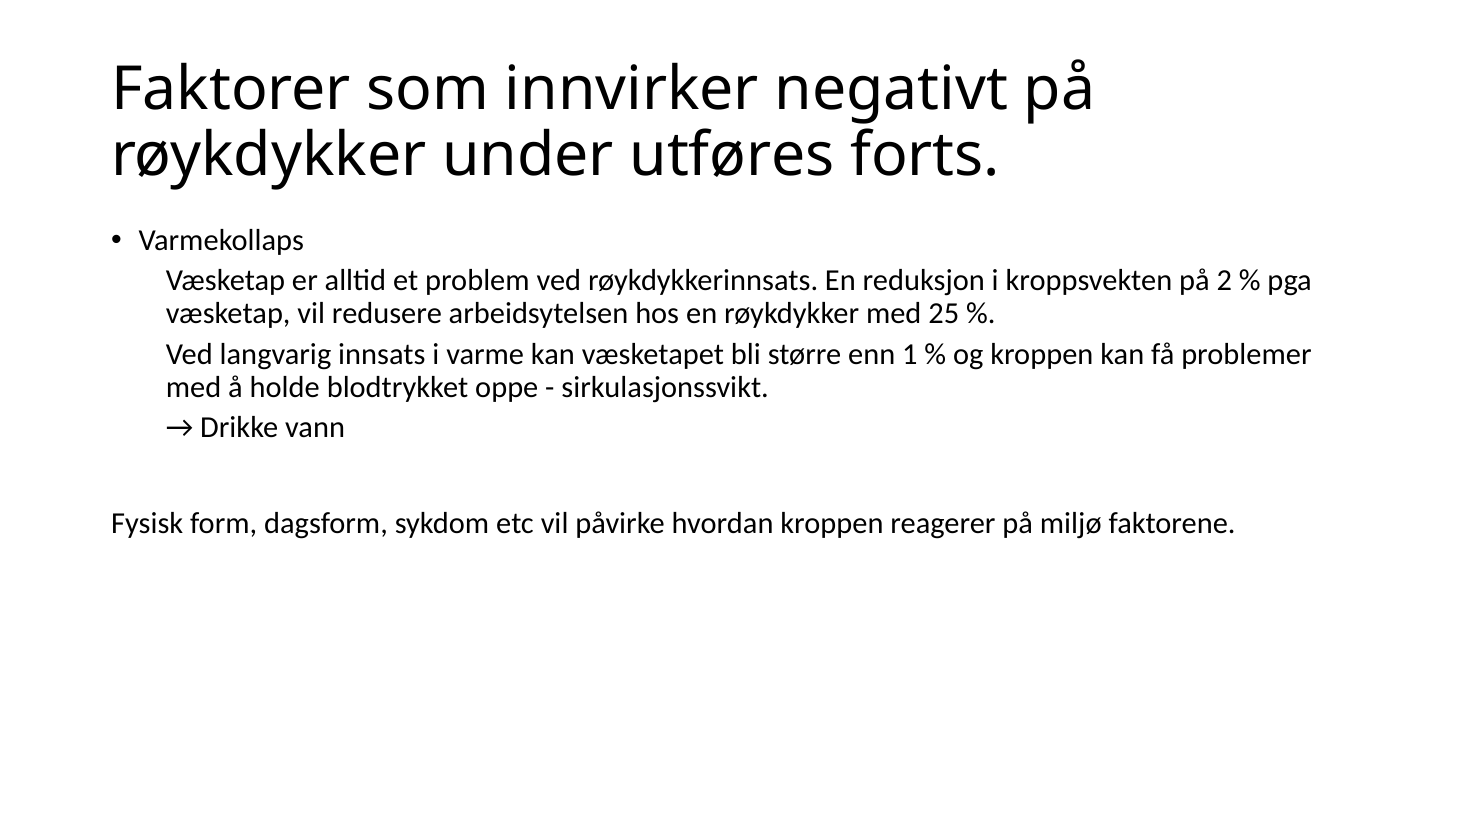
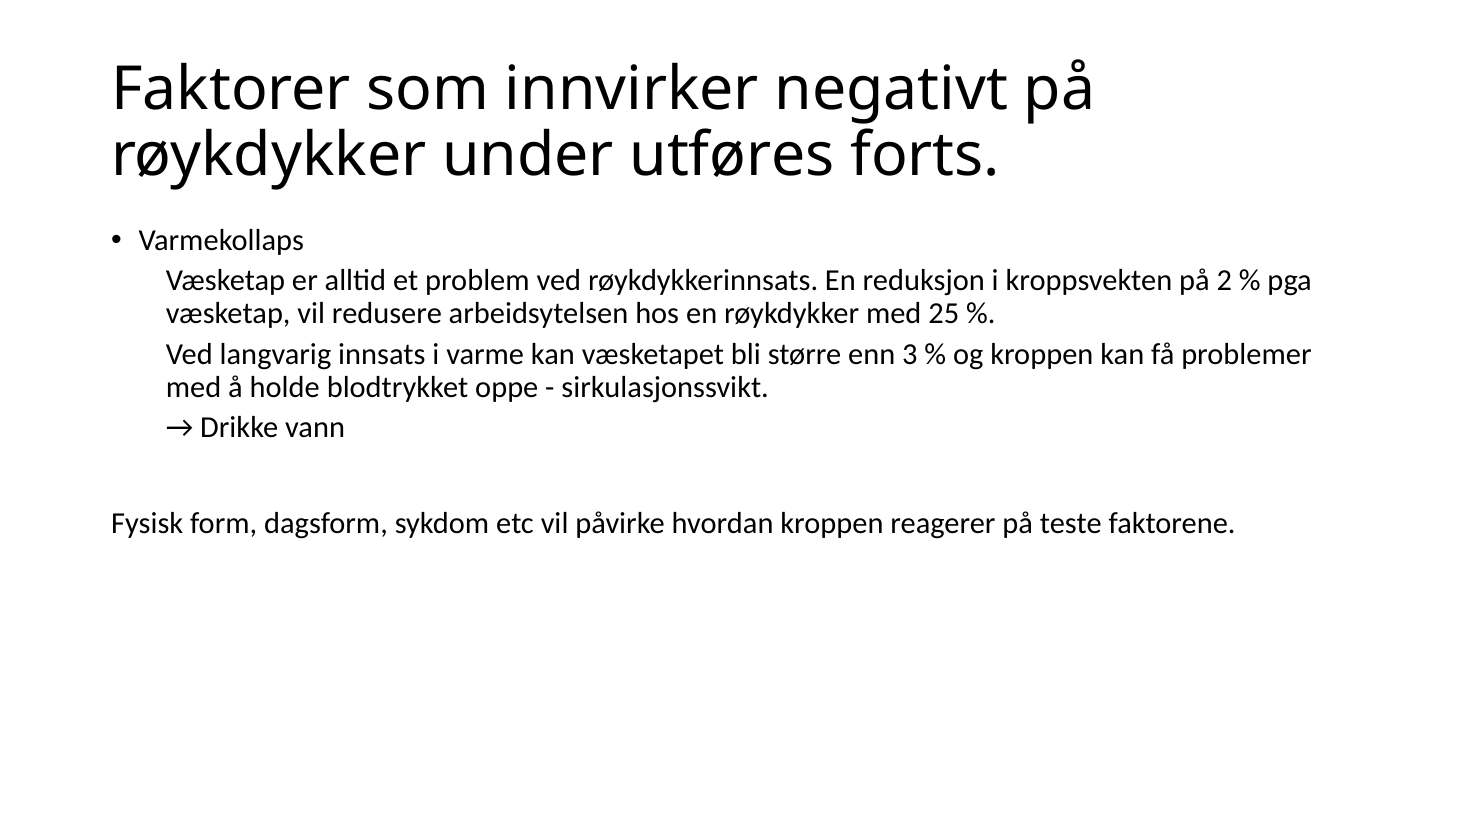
1: 1 -> 3
miljø: miljø -> teste
